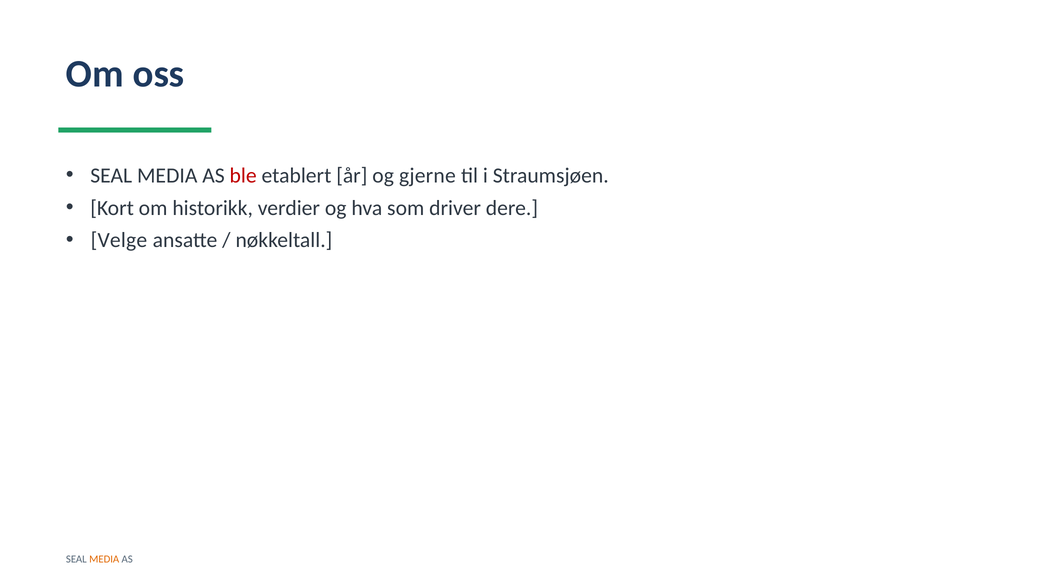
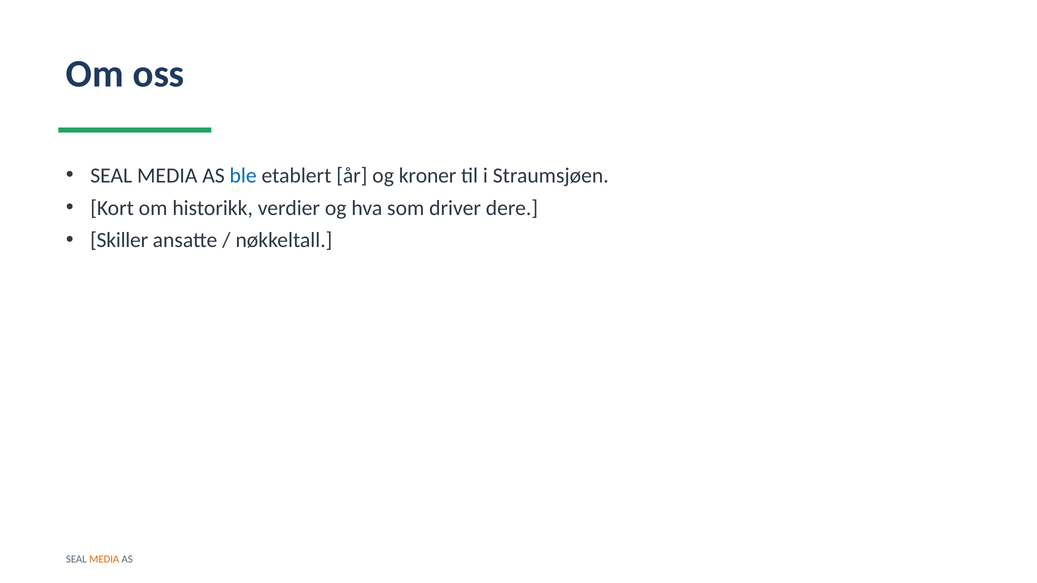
ble colour: red -> blue
gjerne: gjerne -> kroner
Velge: Velge -> Skiller
